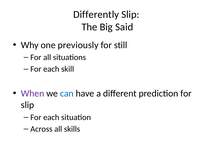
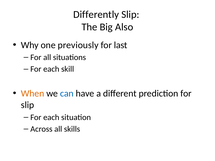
Said: Said -> Also
still: still -> last
When colour: purple -> orange
